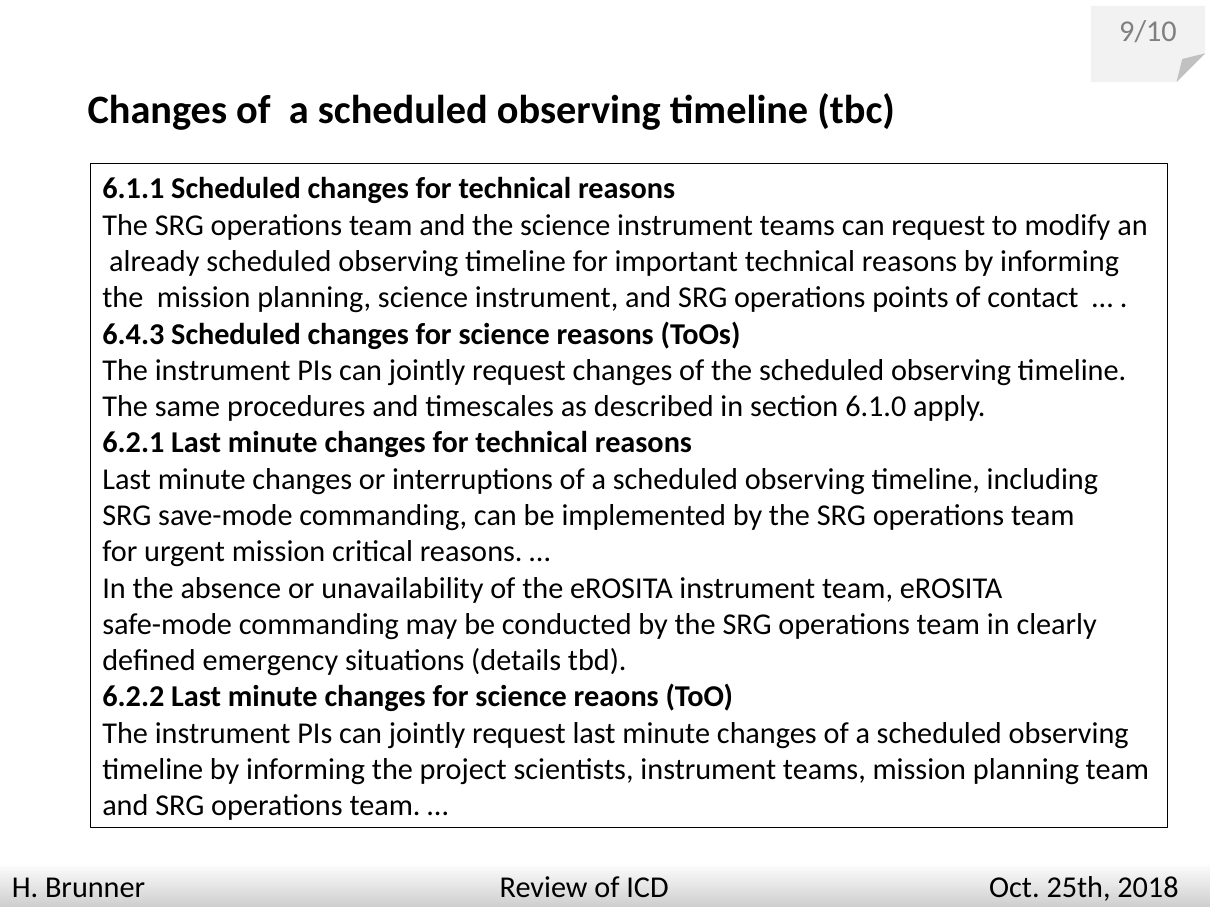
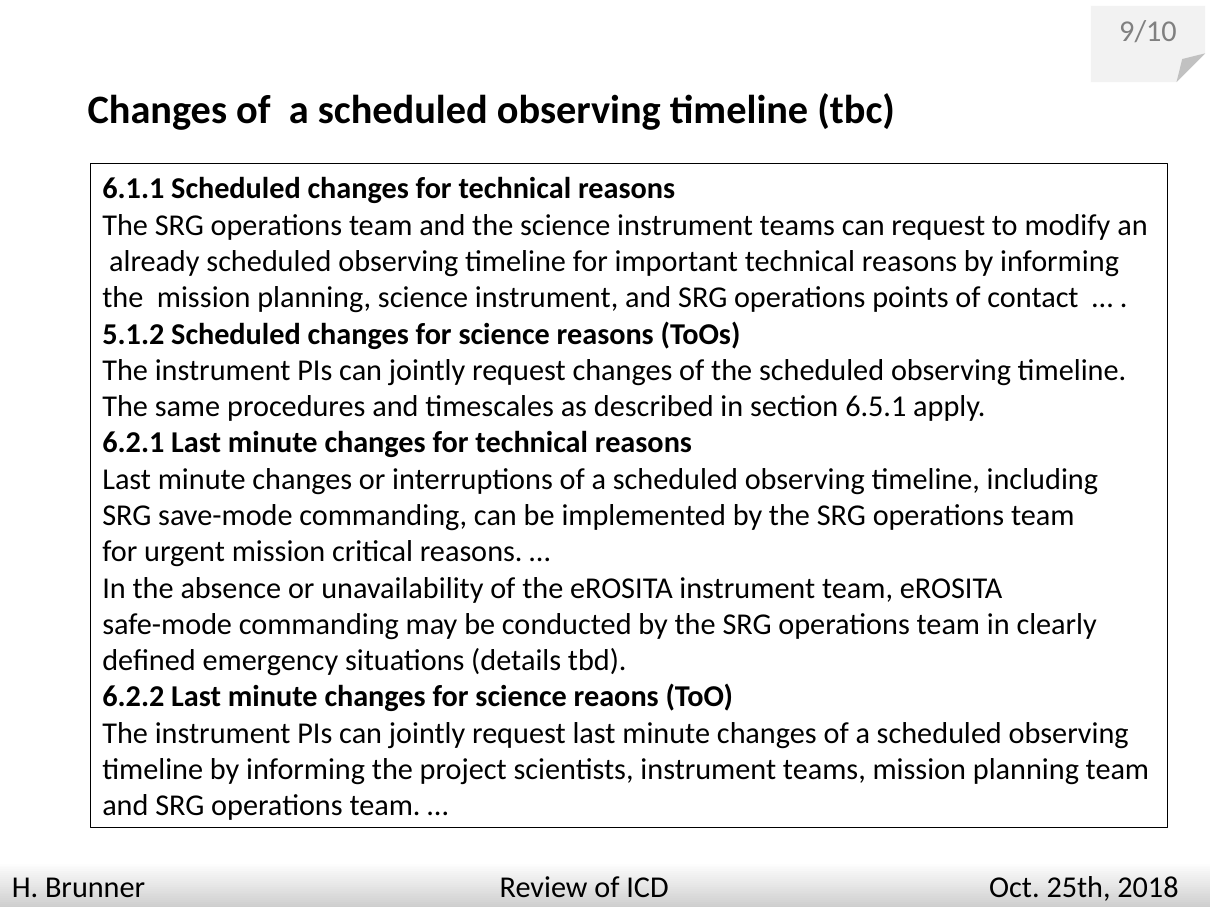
6.4.3: 6.4.3 -> 5.1.2
6.1.0: 6.1.0 -> 6.5.1
